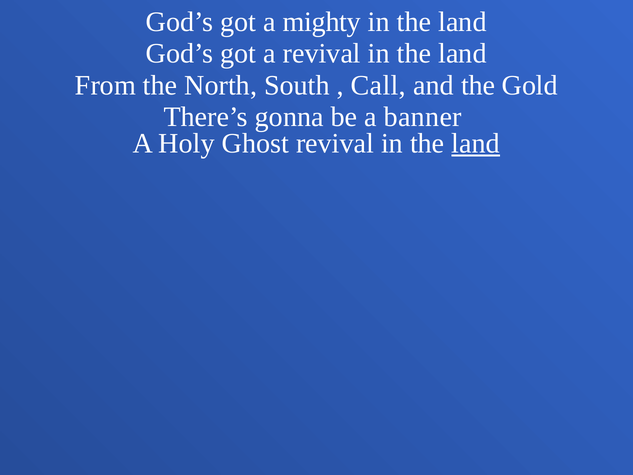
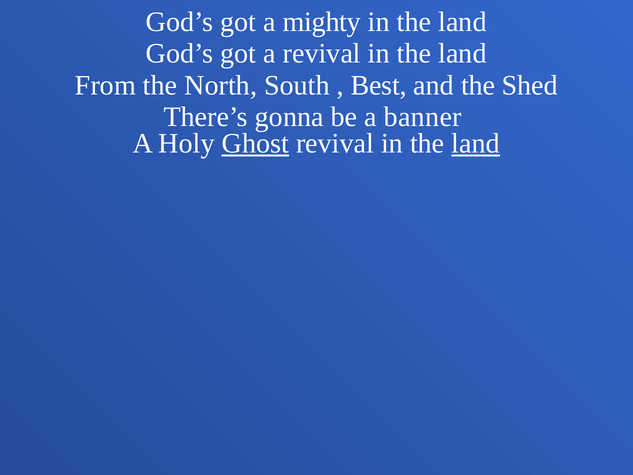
Call: Call -> Best
Gold: Gold -> Shed
Ghost underline: none -> present
